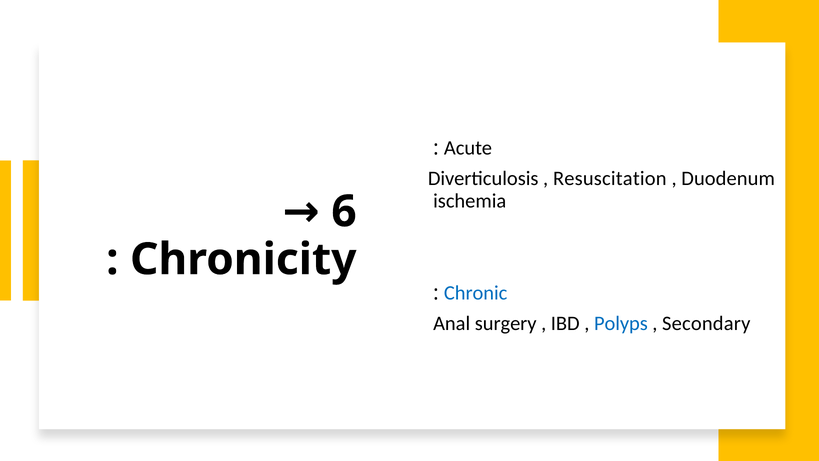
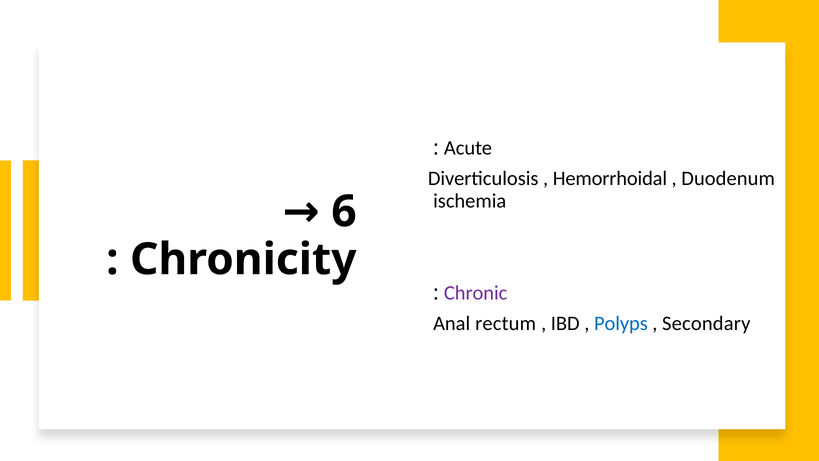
Resuscitation: Resuscitation -> Hemorrhoidal
Chronic colour: blue -> purple
surgery: surgery -> rectum
